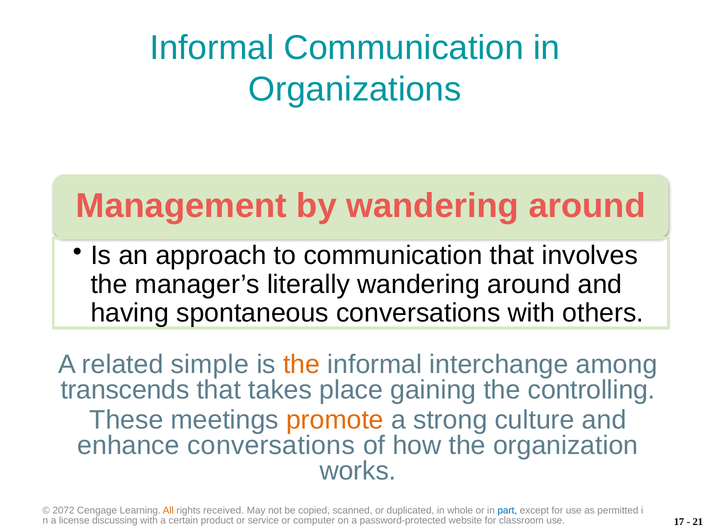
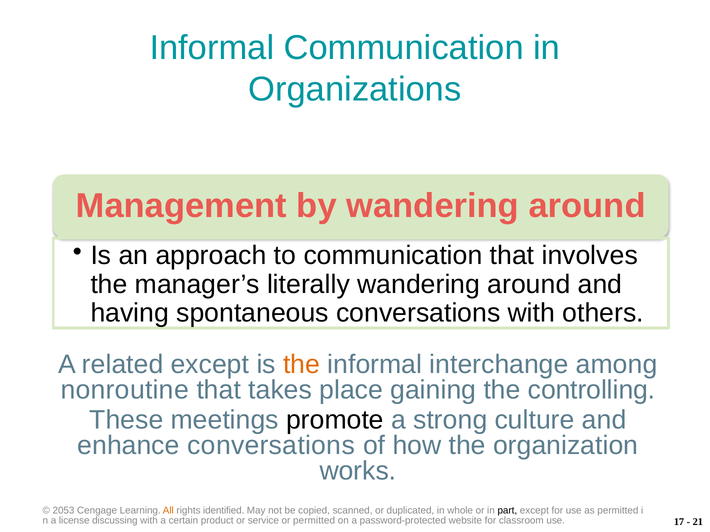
related simple: simple -> except
transcends: transcends -> nonroutine
promote colour: orange -> black
2072: 2072 -> 2053
received: received -> identified
part colour: blue -> black
or computer: computer -> permitted
